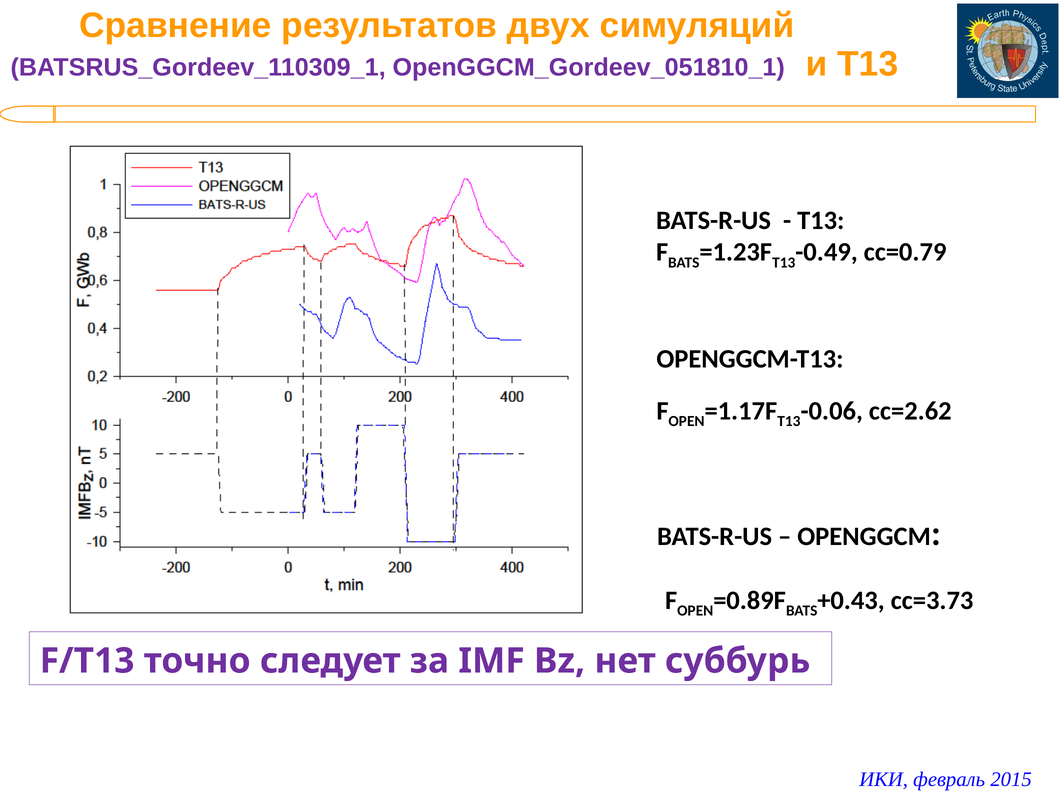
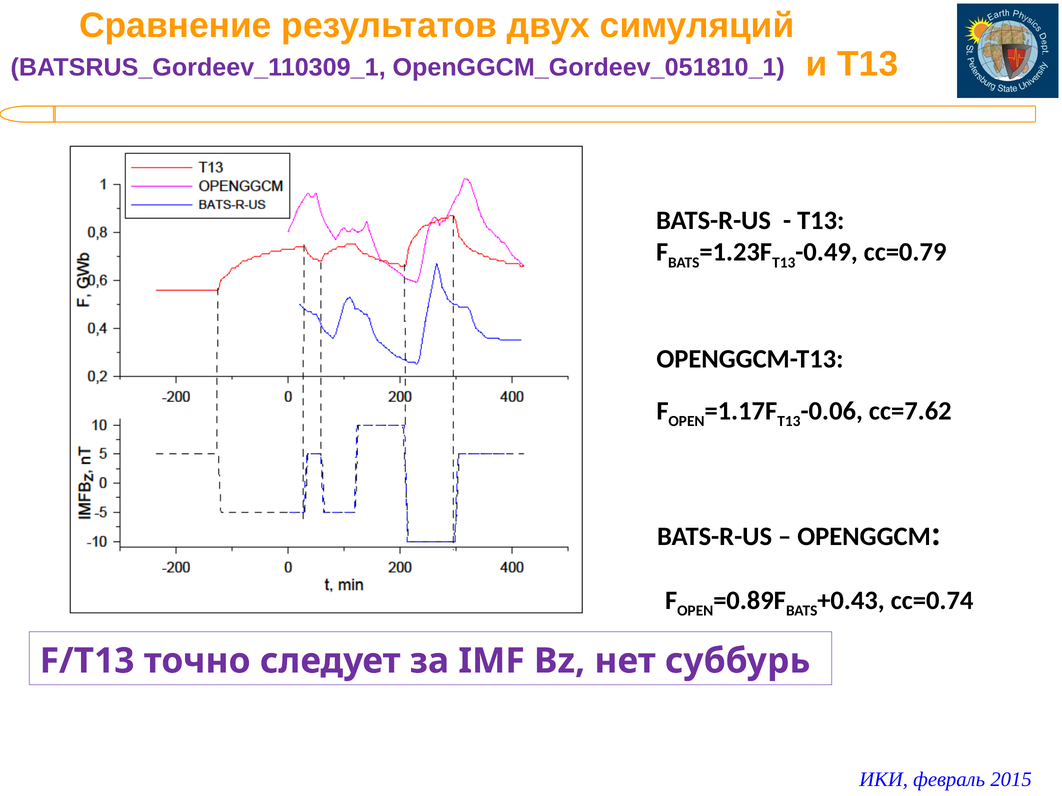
cc=2.62: cc=2.62 -> cc=7.62
cc=3.73: cc=3.73 -> cc=0.74
